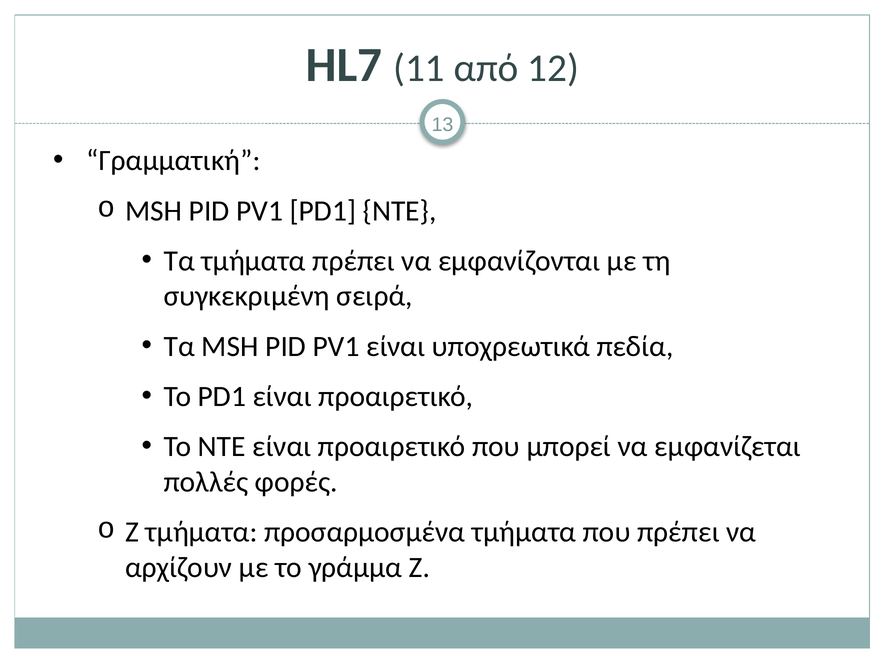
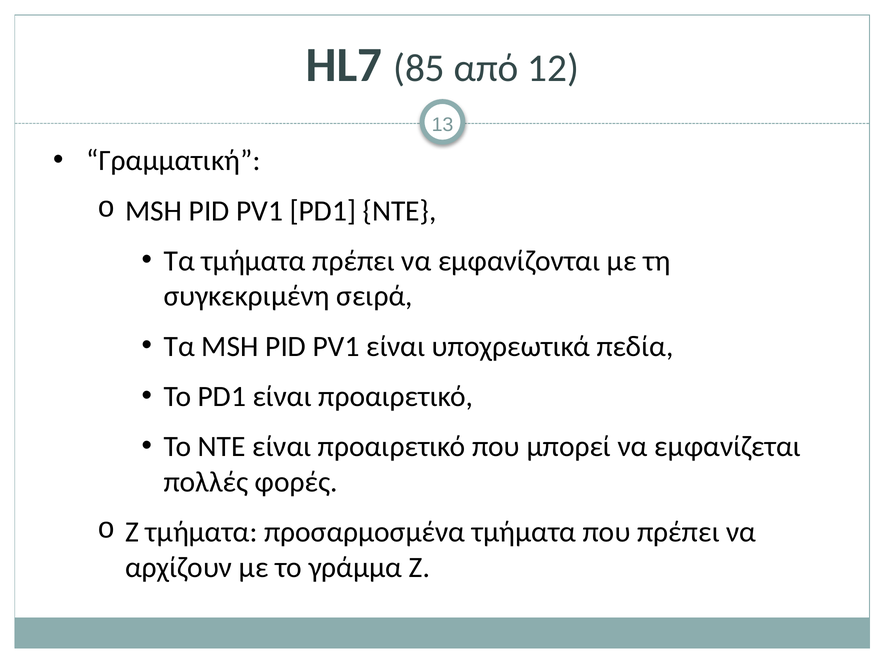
11: 11 -> 85
